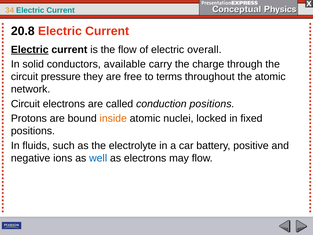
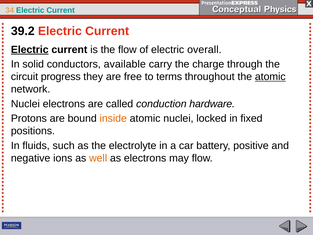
20.8: 20.8 -> 39.2
pressure: pressure -> progress
atomic at (270, 77) underline: none -> present
Circuit at (25, 104): Circuit -> Nuclei
conduction positions: positions -> hardware
well colour: blue -> orange
